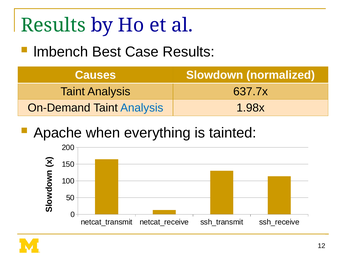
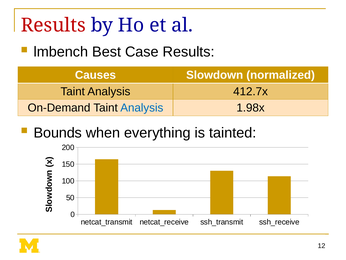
Results at (53, 25) colour: green -> red
637.7x: 637.7x -> 412.7x
Apache: Apache -> Bounds
